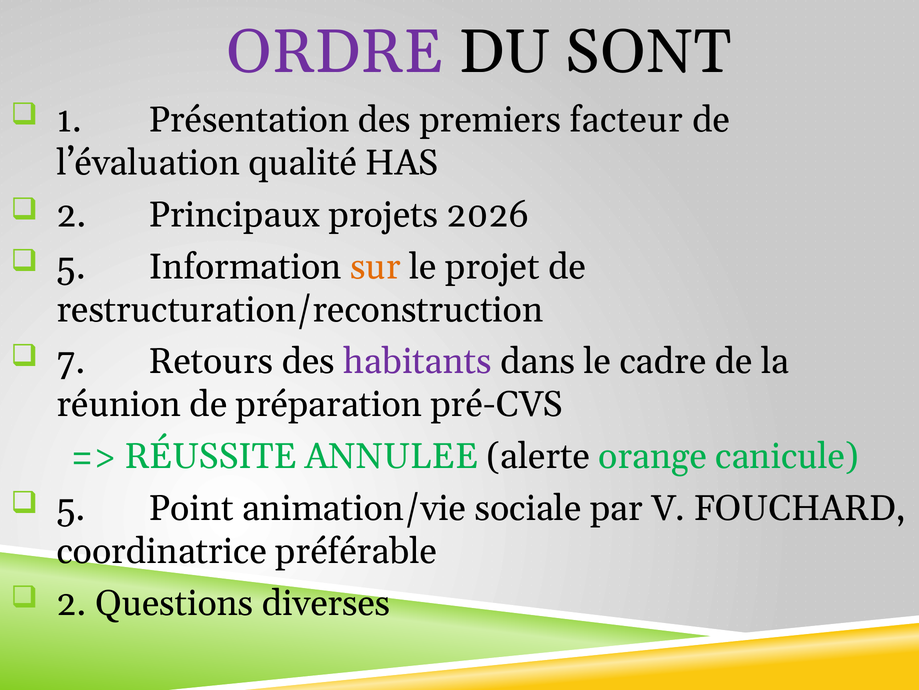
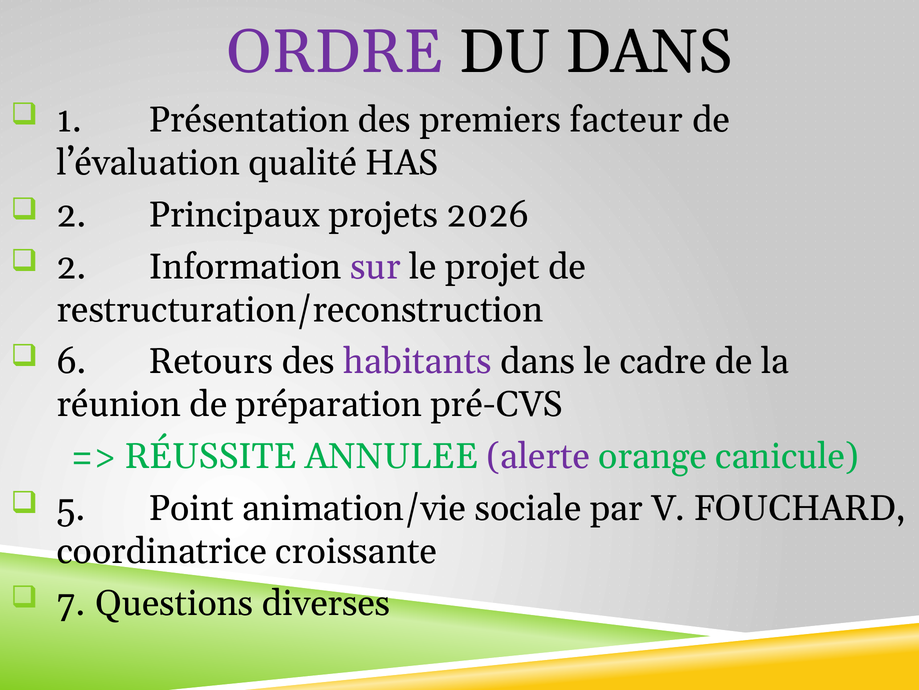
DU SONT: SONT -> DANS
5 at (71, 266): 5 -> 2
sur colour: orange -> purple
7: 7 -> 6
alerte colour: black -> purple
préférable: préférable -> croissante
2 at (72, 603): 2 -> 7
